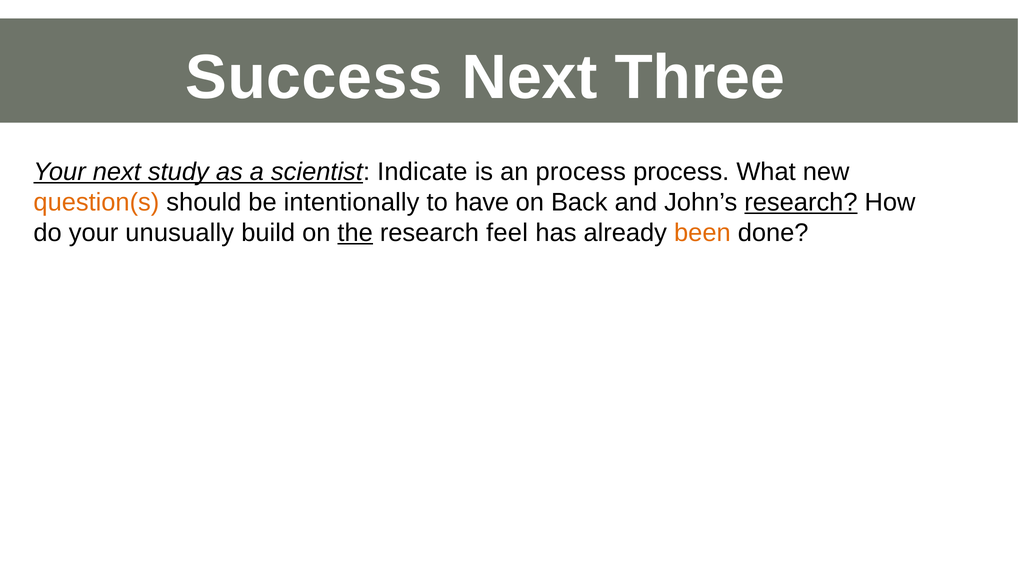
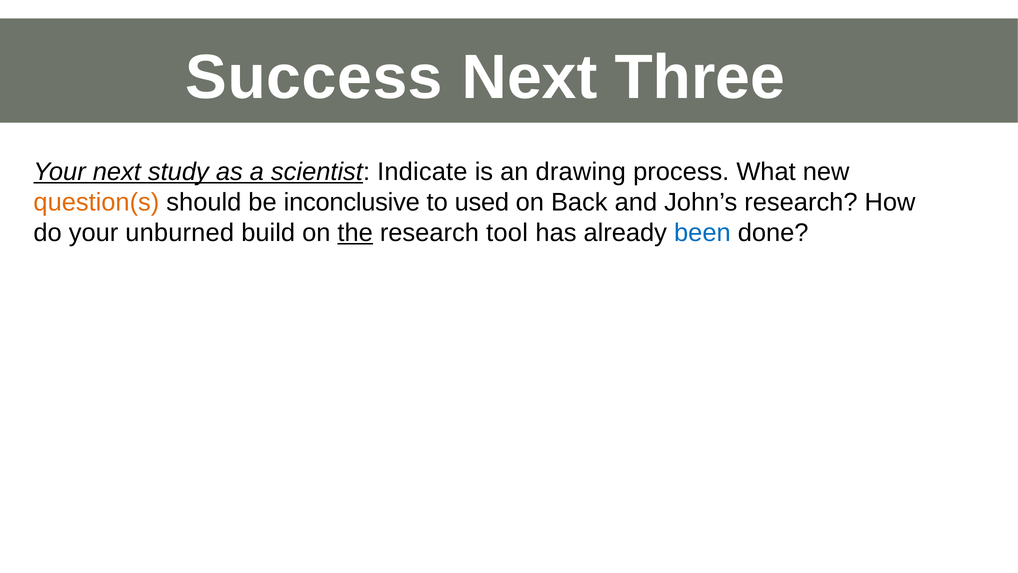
an process: process -> drawing
intentionally: intentionally -> inconclusive
have: have -> used
research at (801, 202) underline: present -> none
unusually: unusually -> unburned
feel: feel -> tool
been colour: orange -> blue
